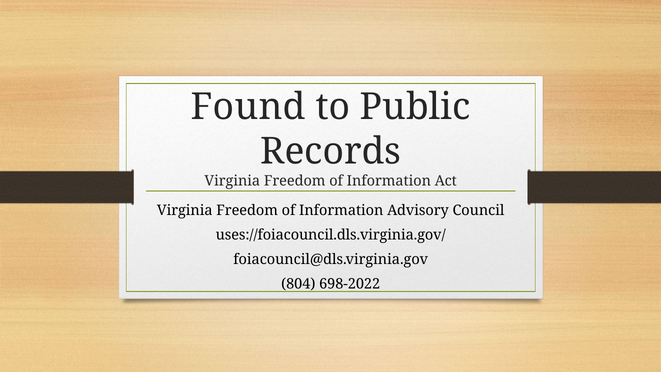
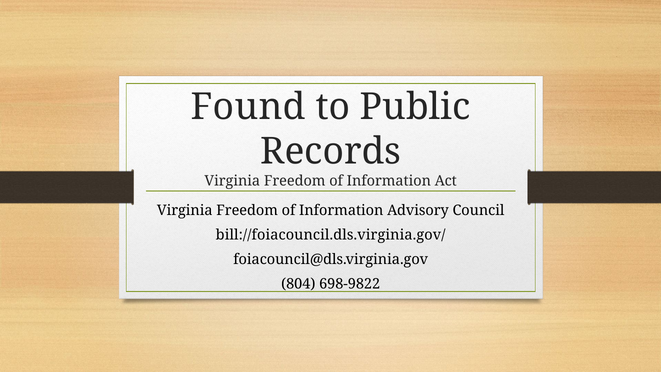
uses://foiacouncil.dls.virginia.gov/: uses://foiacouncil.dls.virginia.gov/ -> bill://foiacouncil.dls.virginia.gov/
698-2022: 698-2022 -> 698-9822
